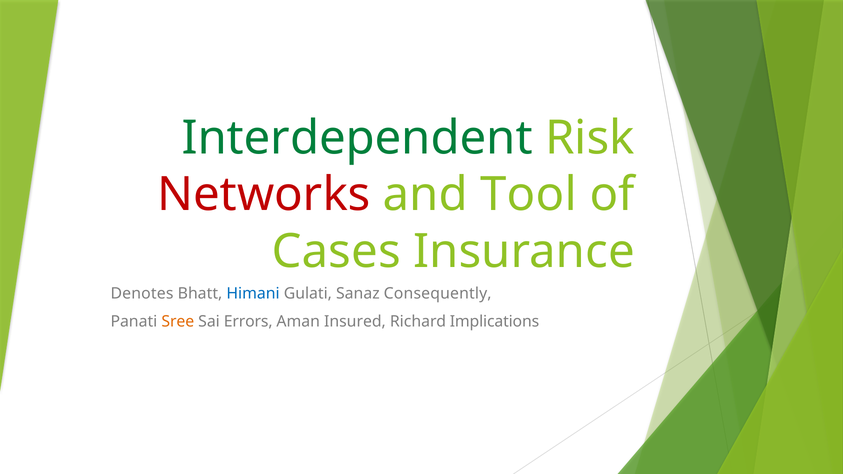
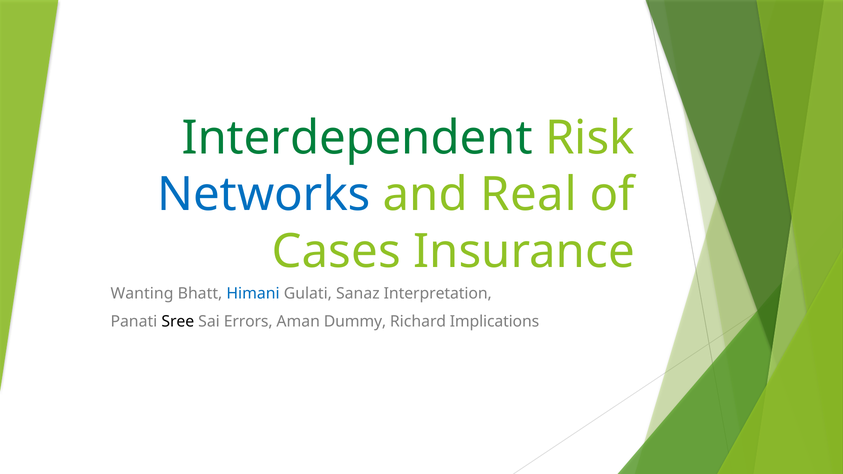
Networks colour: red -> blue
Tool: Tool -> Real
Denotes: Denotes -> Wanting
Consequently: Consequently -> Interpretation
Sree colour: orange -> black
Insured: Insured -> Dummy
